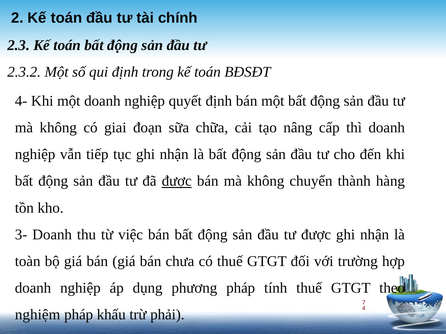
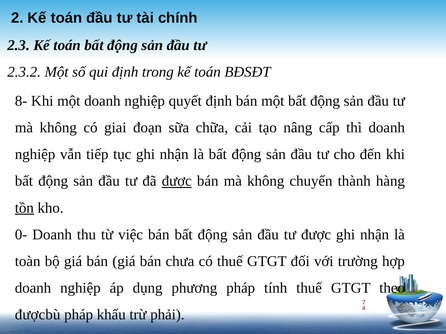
4-: 4- -> 8-
tồn underline: none -> present
3-: 3- -> 0-
nghiệm: nghiệm -> đượcbù
